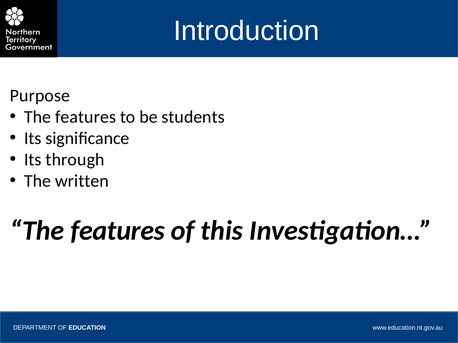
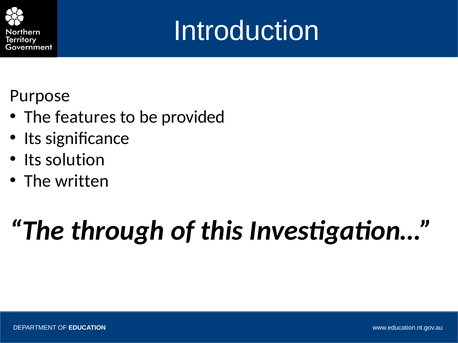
students: students -> provided
through: through -> solution
features at (118, 231): features -> through
